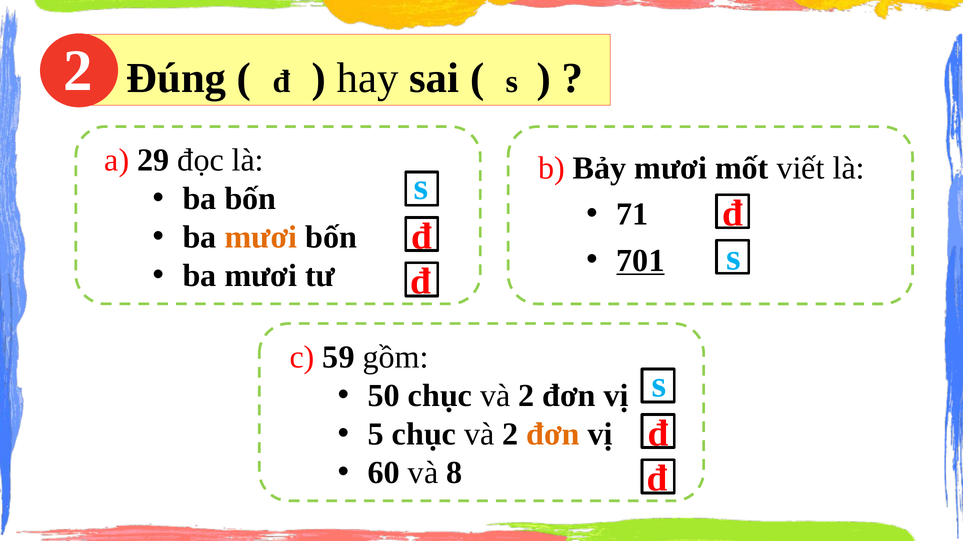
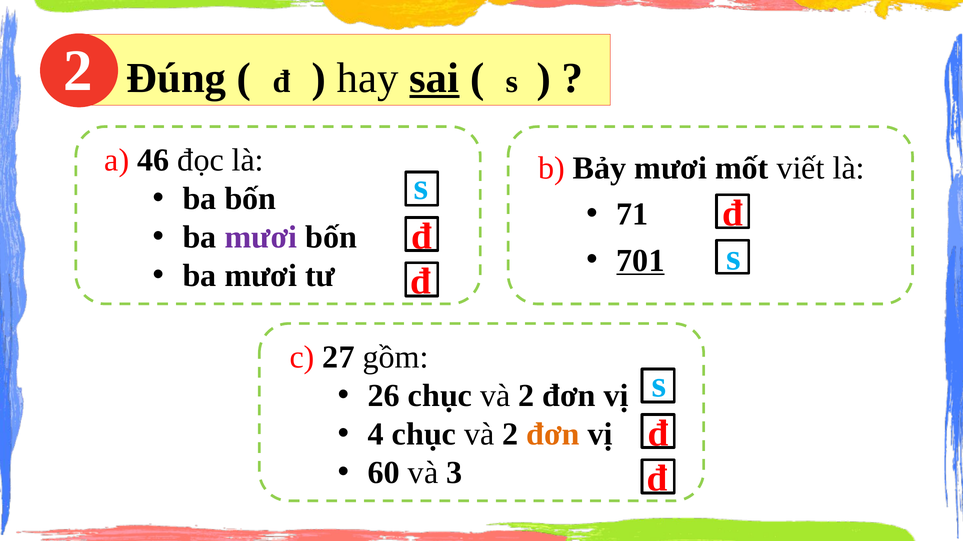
sai underline: none -> present
29: 29 -> 46
mươi at (261, 238) colour: orange -> purple
59: 59 -> 27
50: 50 -> 26
5: 5 -> 4
8: 8 -> 3
